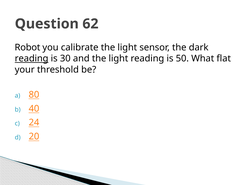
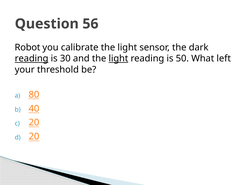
62: 62 -> 56
light at (118, 59) underline: none -> present
flat: flat -> left
24 at (34, 123): 24 -> 20
